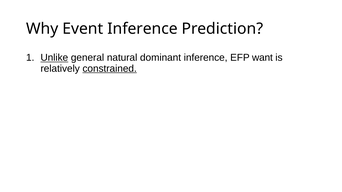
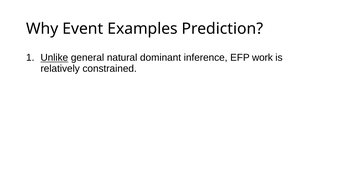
Event Inference: Inference -> Examples
want: want -> work
constrained underline: present -> none
